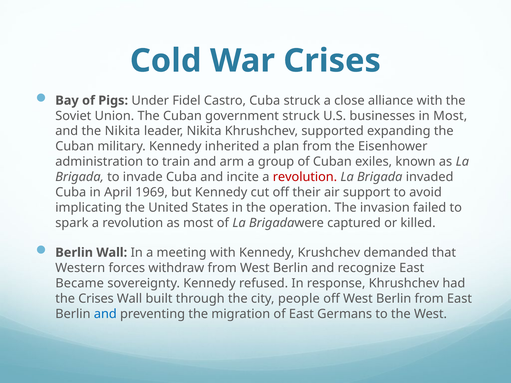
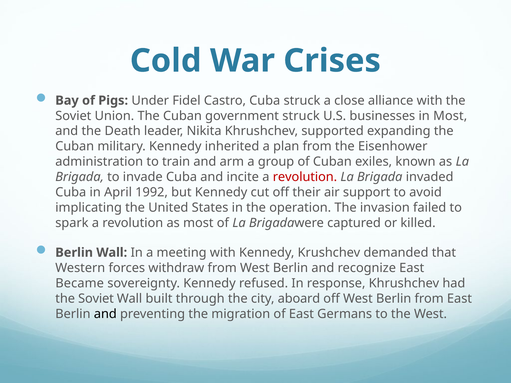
the Nikita: Nikita -> Death
1969: 1969 -> 1992
Crises at (96, 299): Crises -> Soviet
people: people -> aboard
and at (105, 314) colour: blue -> black
